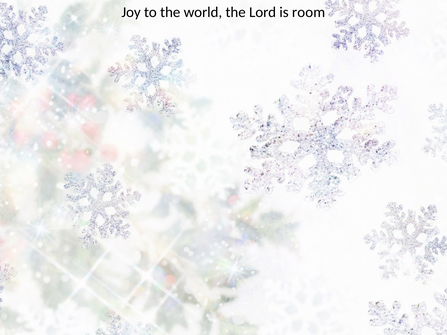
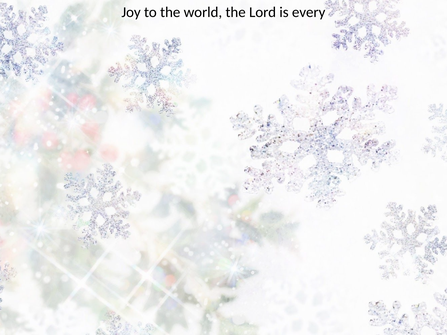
room: room -> every
